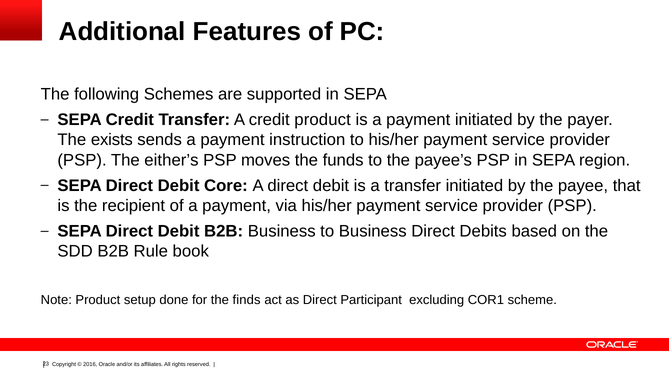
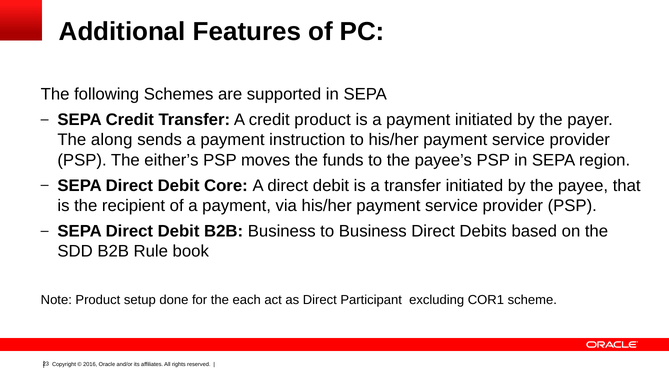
exists: exists -> along
finds: finds -> each
